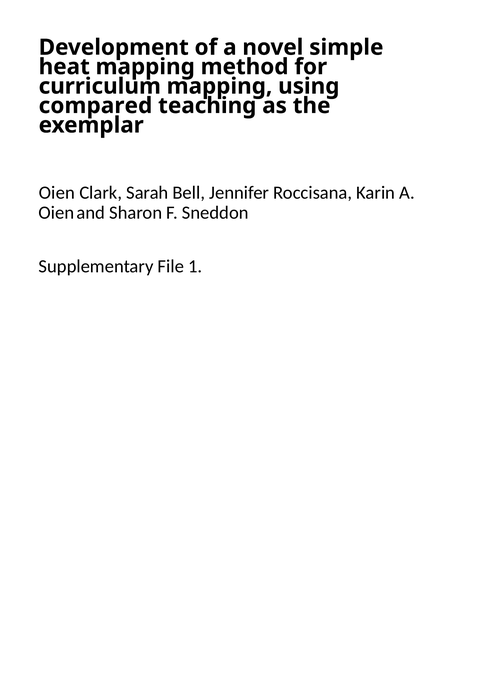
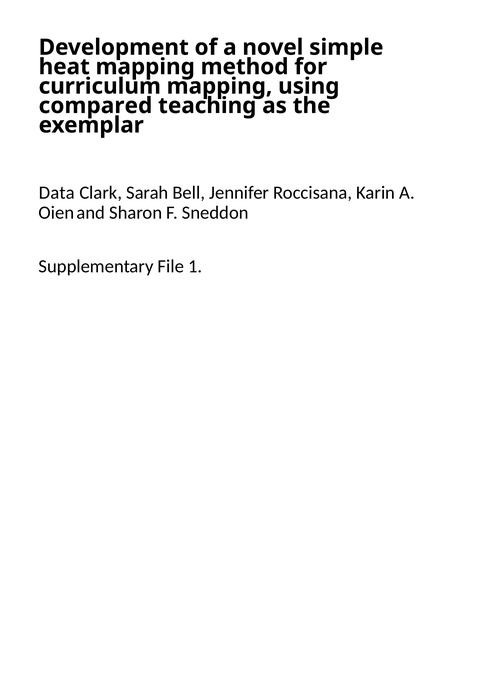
Oien at (57, 193): Oien -> Data
